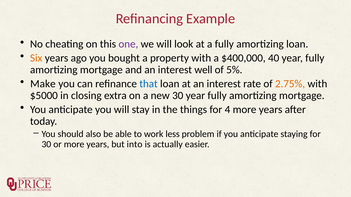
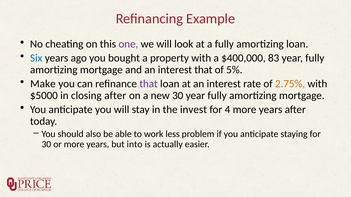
Six colour: orange -> blue
40: 40 -> 83
interest well: well -> that
that at (149, 84) colour: blue -> purple
closing extra: extra -> after
things: things -> invest
